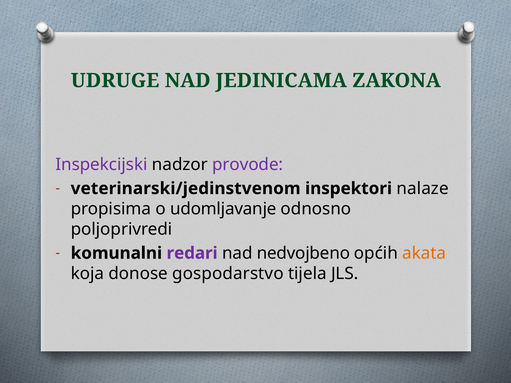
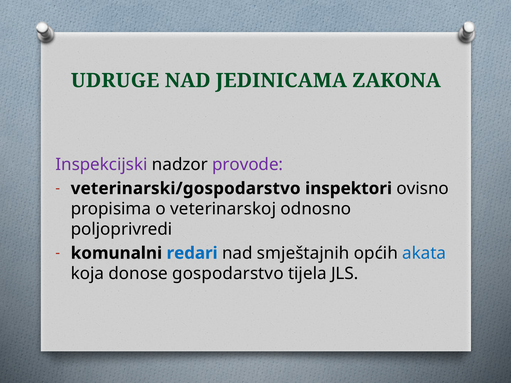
veterinarski/jedinstvenom: veterinarski/jedinstvenom -> veterinarski/gospodarstvo
nalaze: nalaze -> ovisno
udomljavanje: udomljavanje -> veterinarskoj
redari colour: purple -> blue
nedvojbeno: nedvojbeno -> smještajnih
akata colour: orange -> blue
